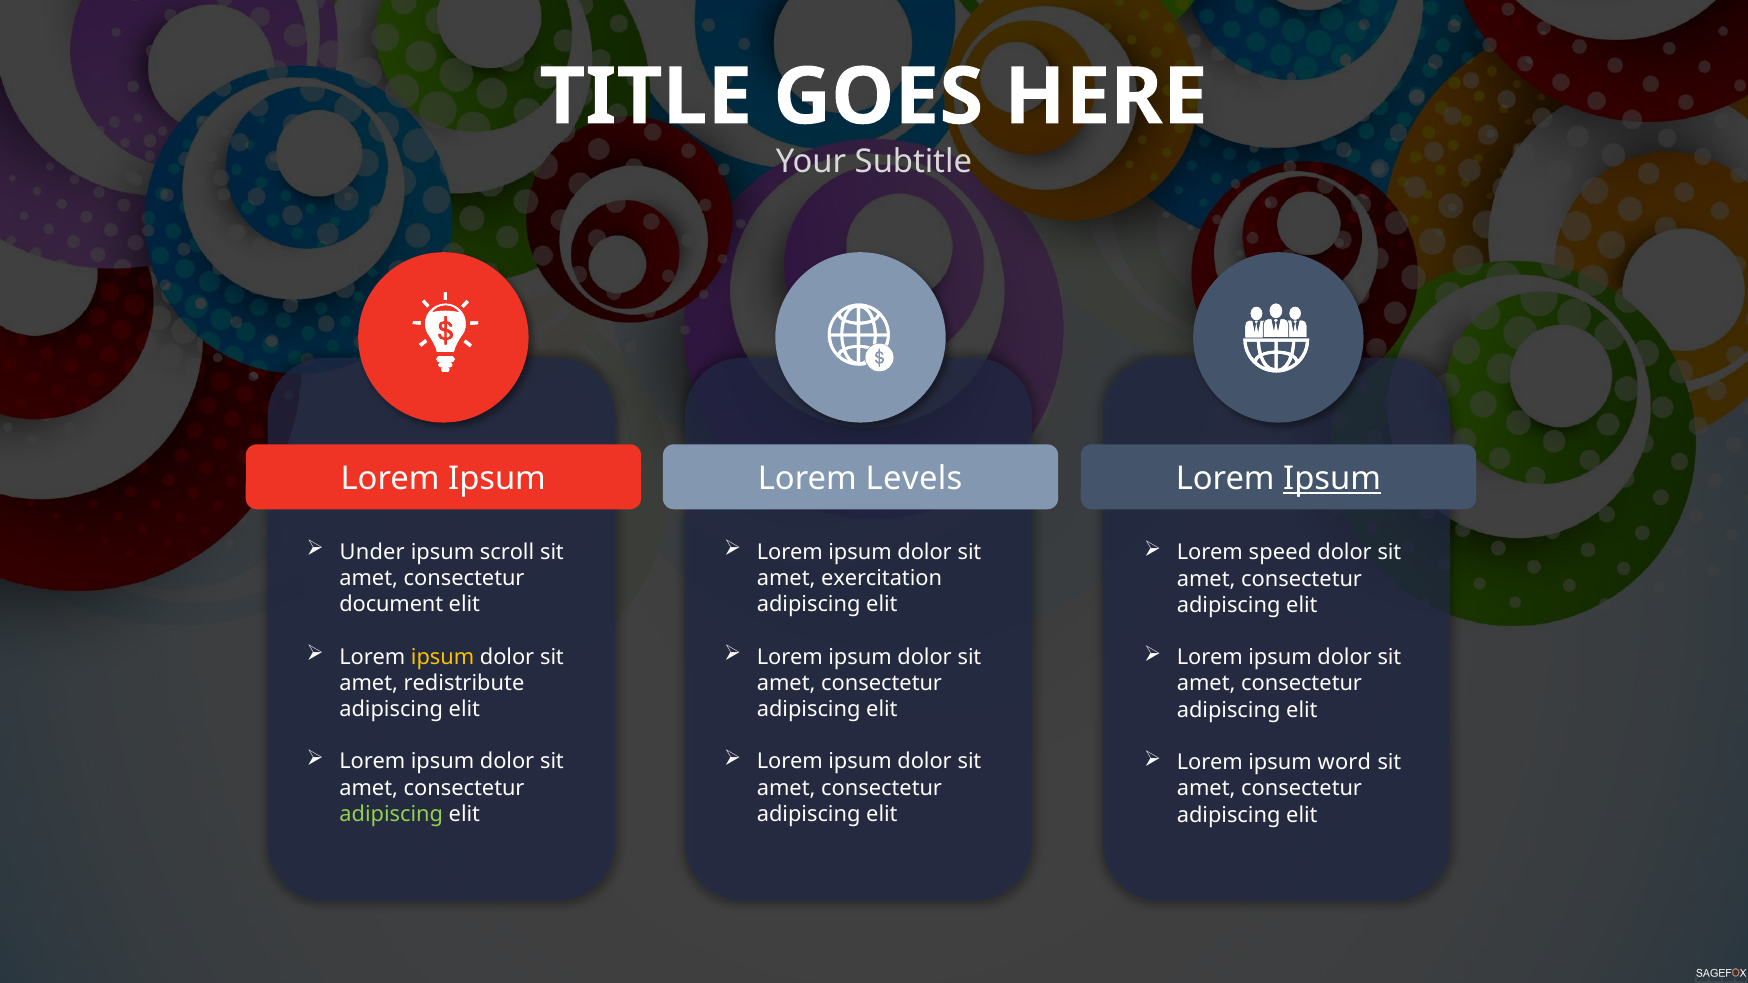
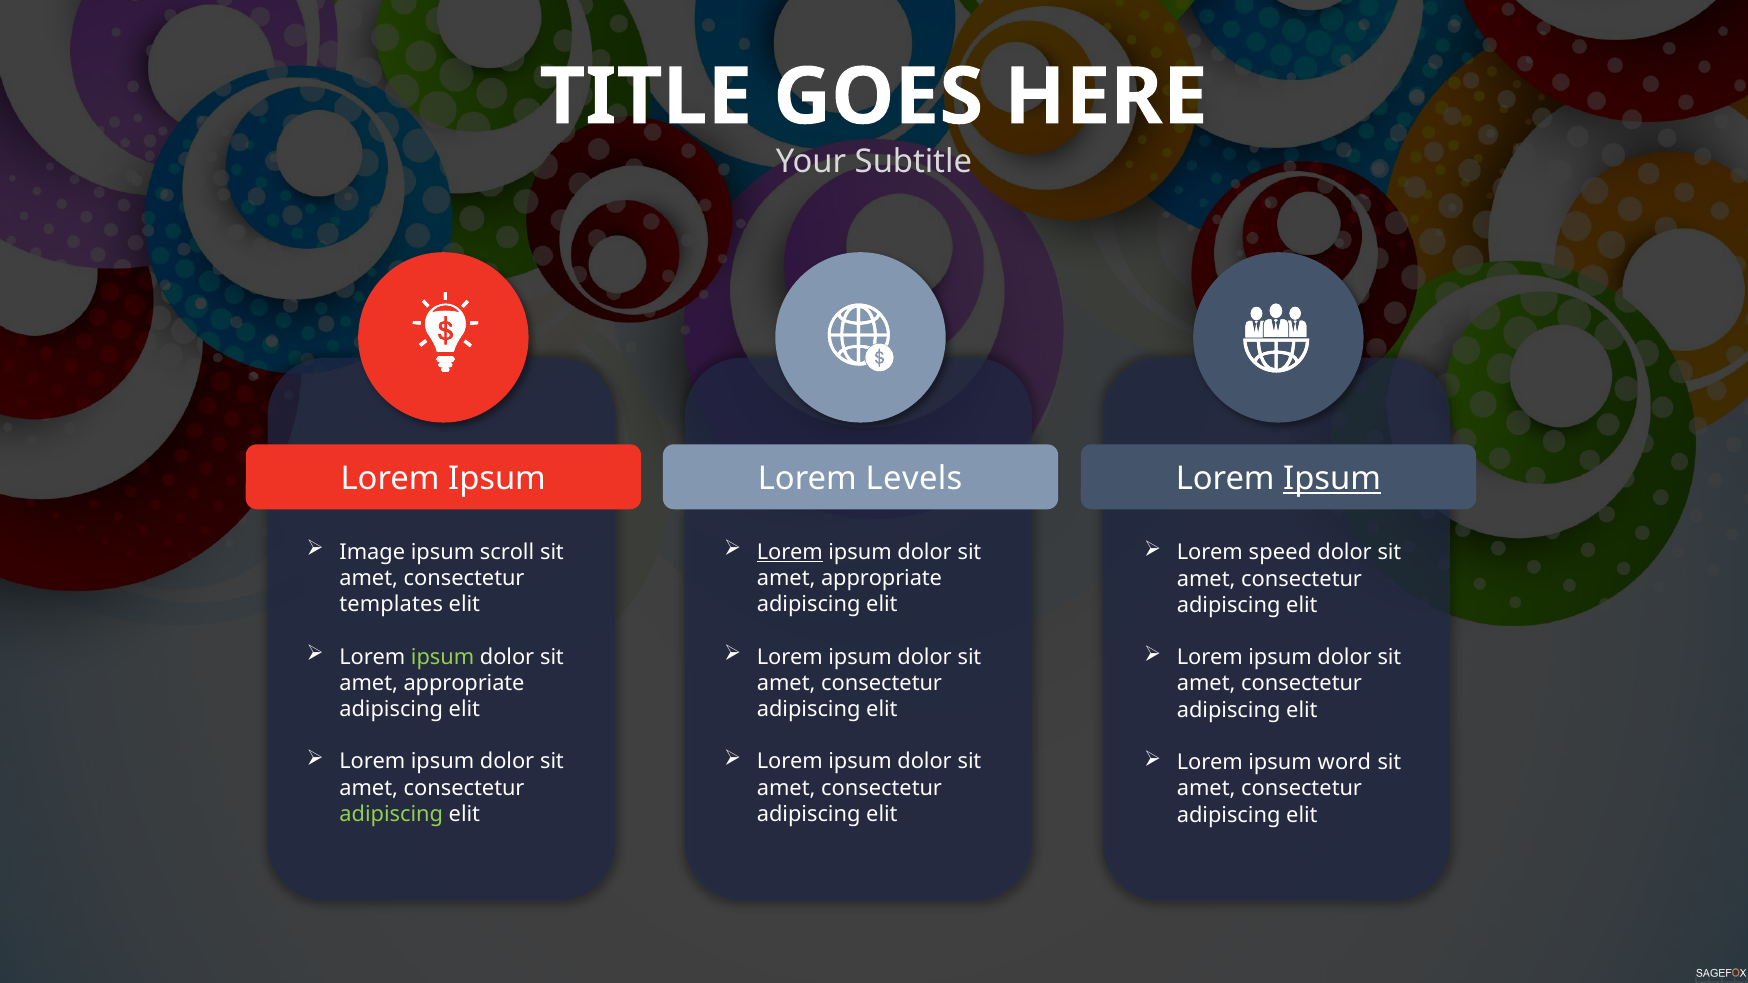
Under: Under -> Image
Lorem at (790, 552) underline: none -> present
exercitation at (882, 578): exercitation -> appropriate
document: document -> templates
ipsum at (443, 657) colour: yellow -> light green
redistribute at (464, 683): redistribute -> appropriate
